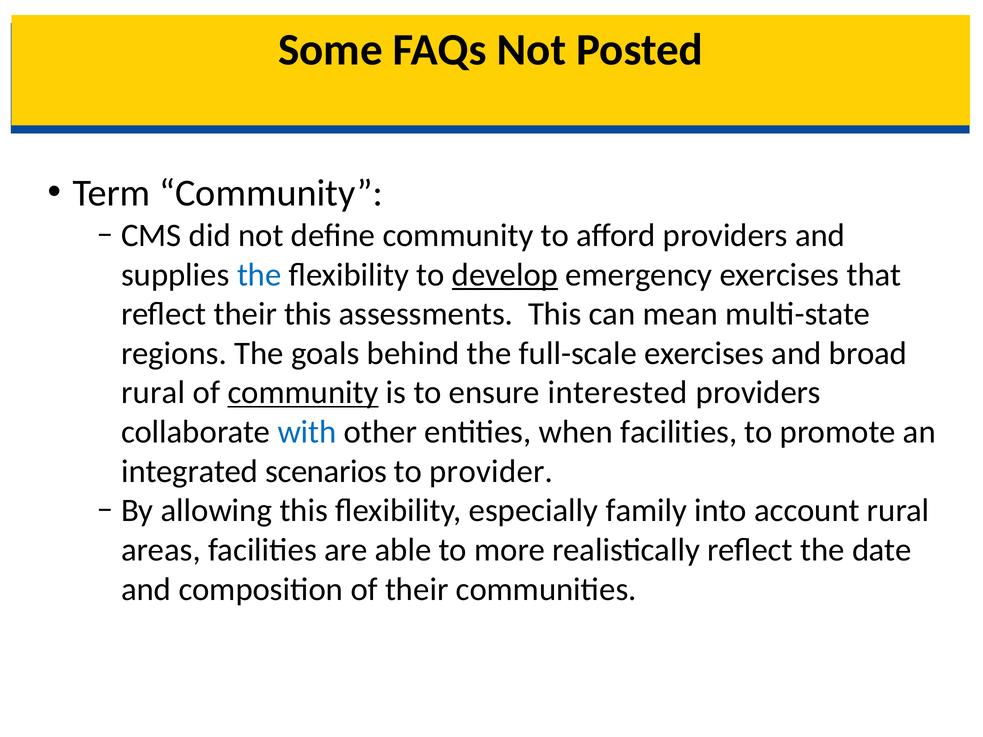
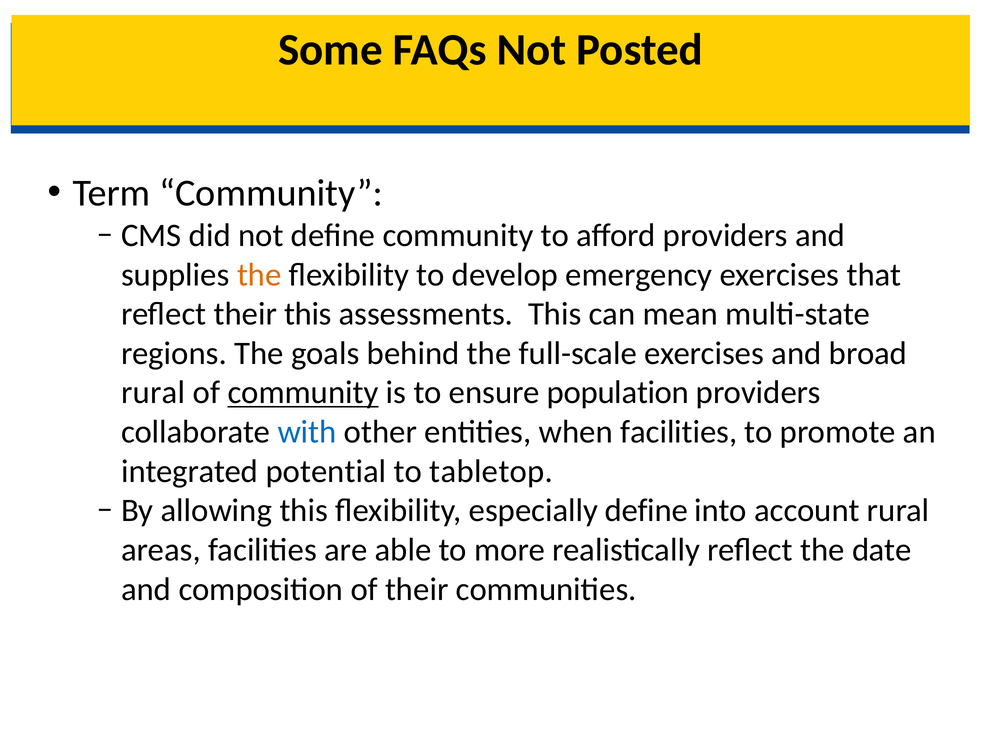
the at (259, 275) colour: blue -> orange
develop underline: present -> none
interested: interested -> population
scenarios: scenarios -> potential
provider: provider -> tabletop
especially family: family -> define
